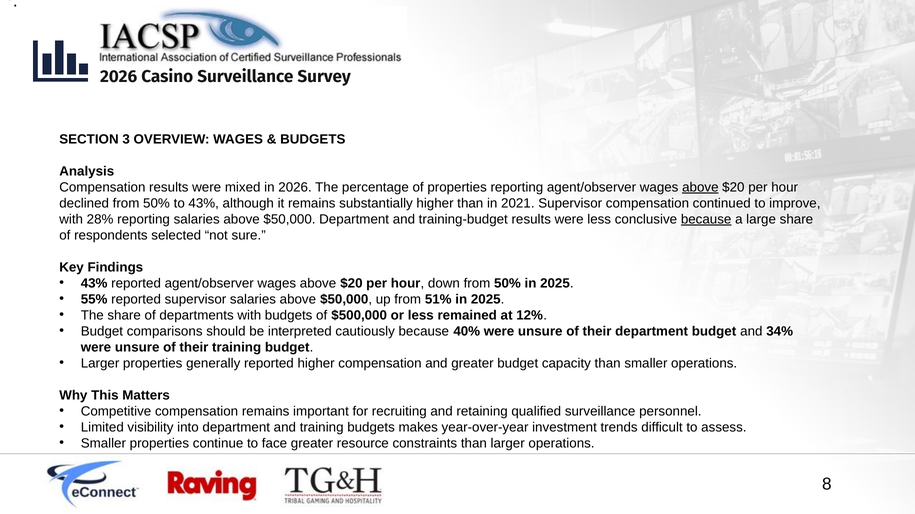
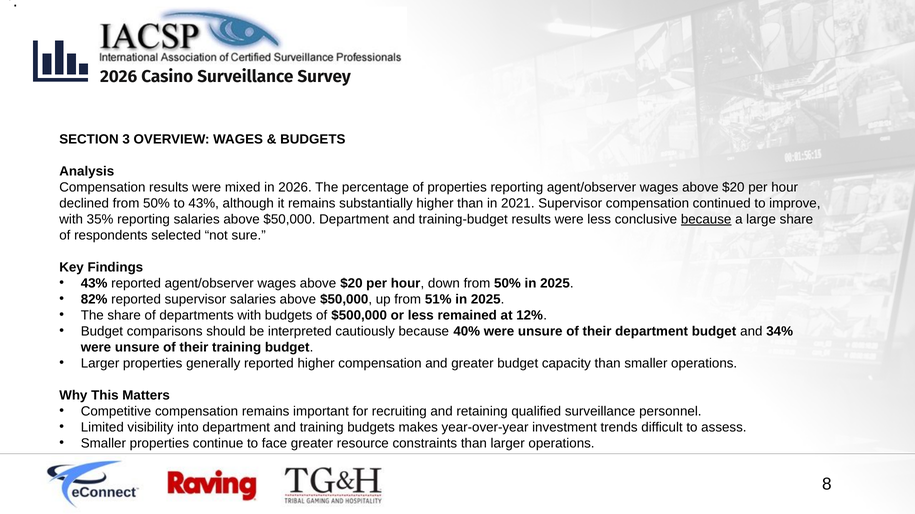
above at (700, 187) underline: present -> none
28%: 28% -> 35%
55%: 55% -> 82%
